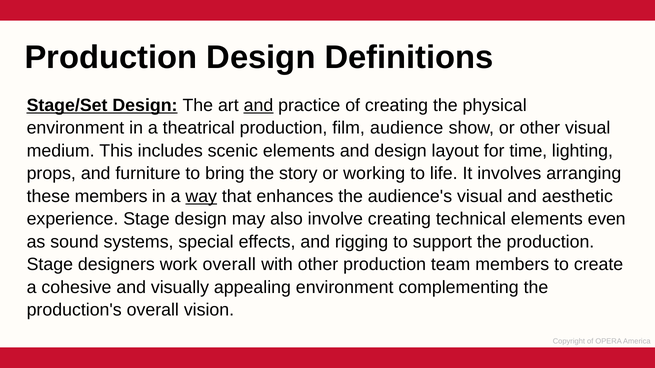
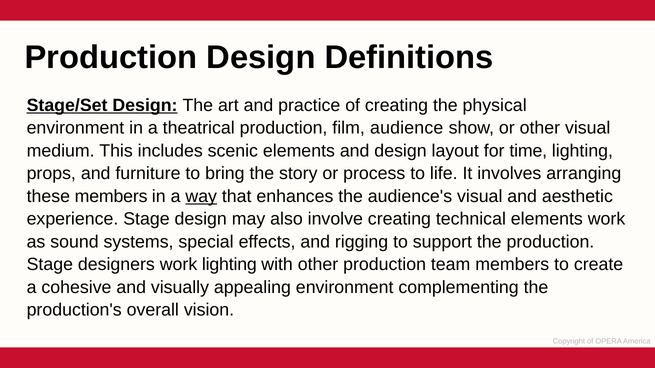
and at (258, 105) underline: present -> none
working: working -> process
elements even: even -> work
work overall: overall -> lighting
